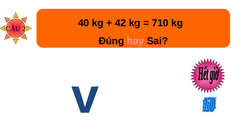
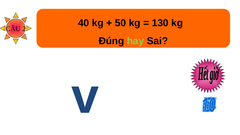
42: 42 -> 50
710: 710 -> 130
hay colour: pink -> light green
